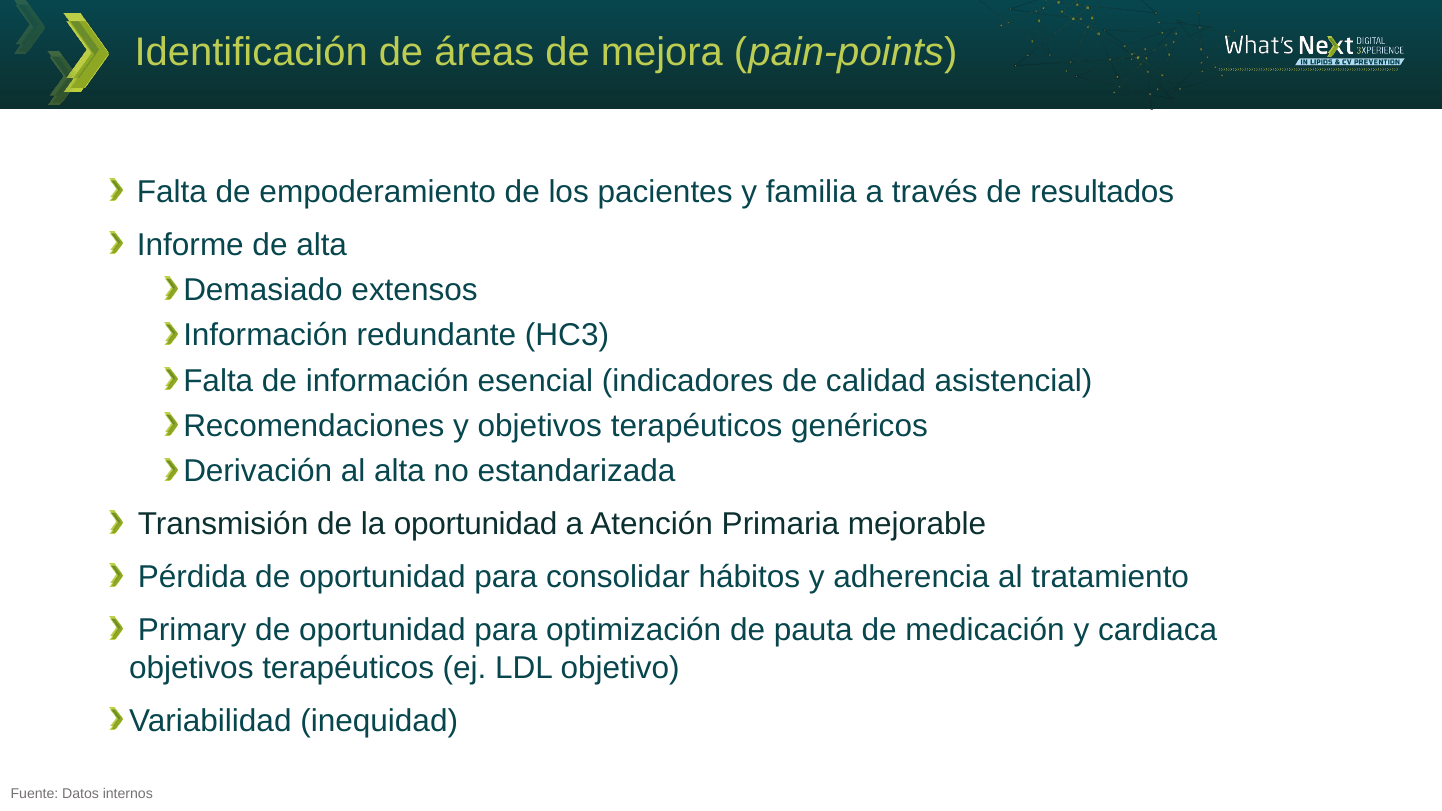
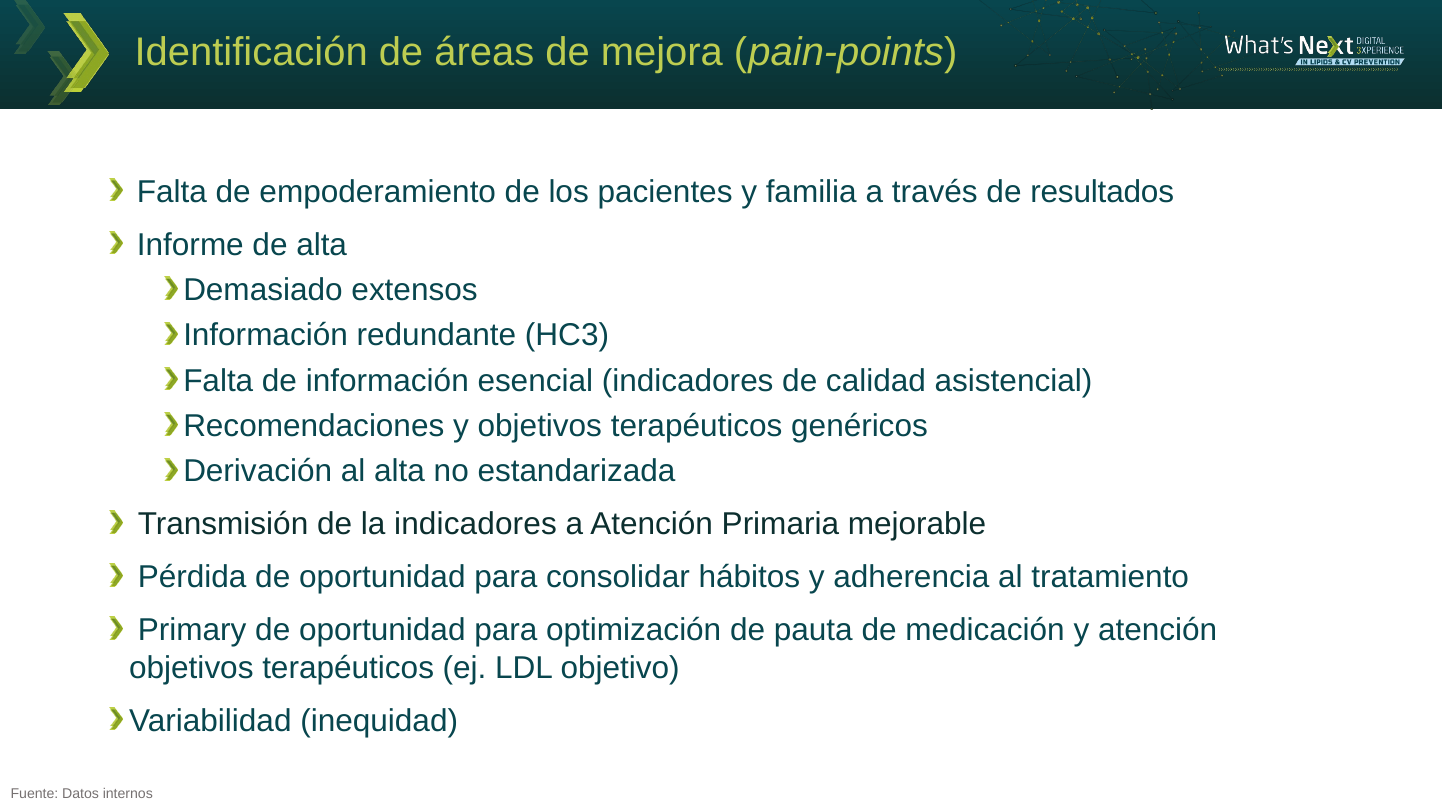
la oportunidad: oportunidad -> indicadores
y cardiaca: cardiaca -> atención
